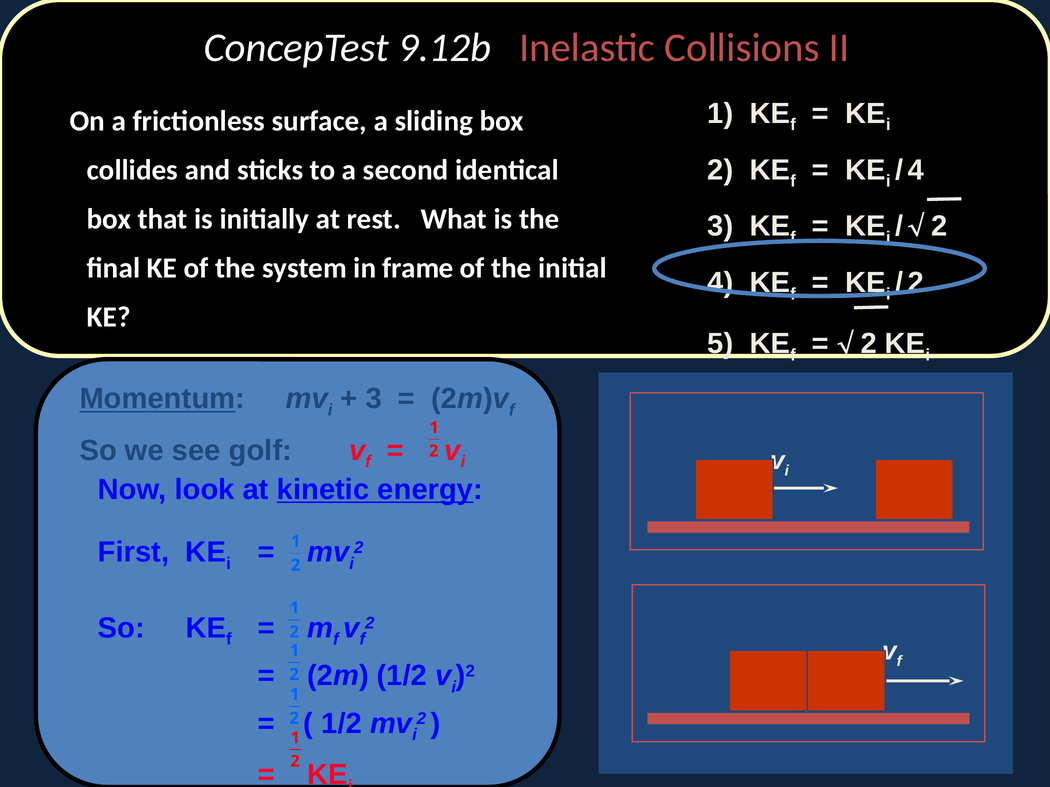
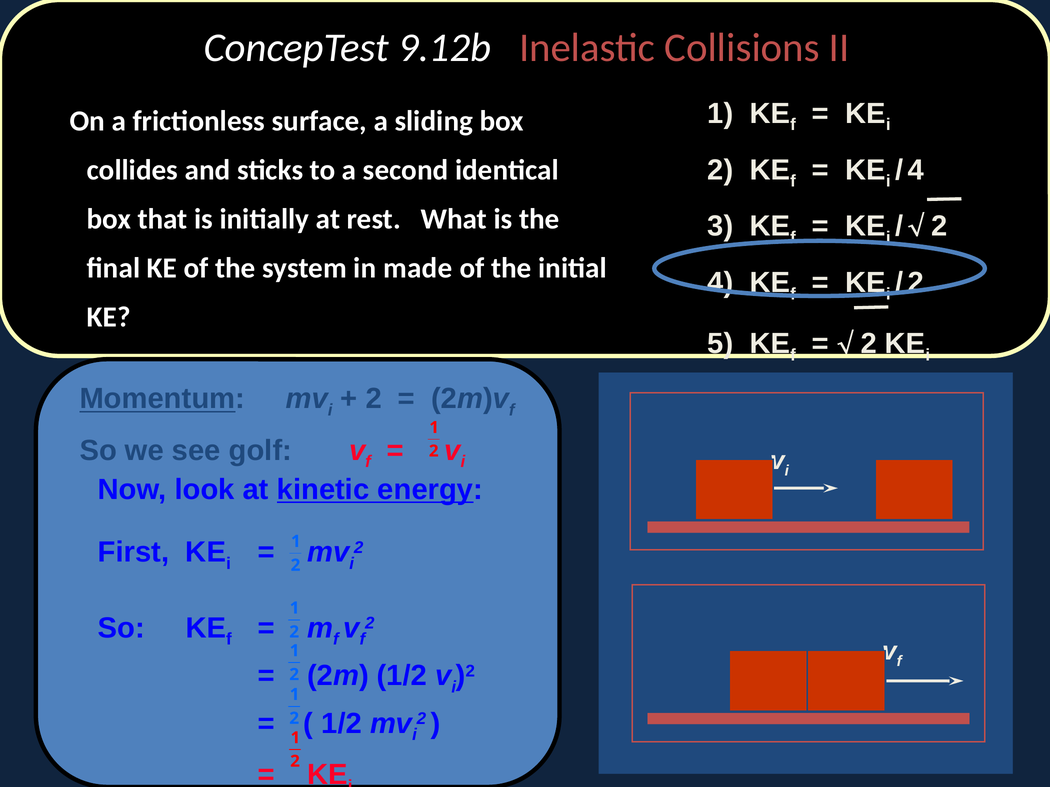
frame: frame -> made
3 at (374, 399): 3 -> 2
